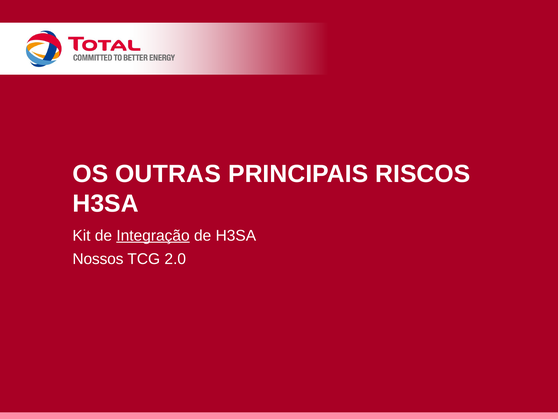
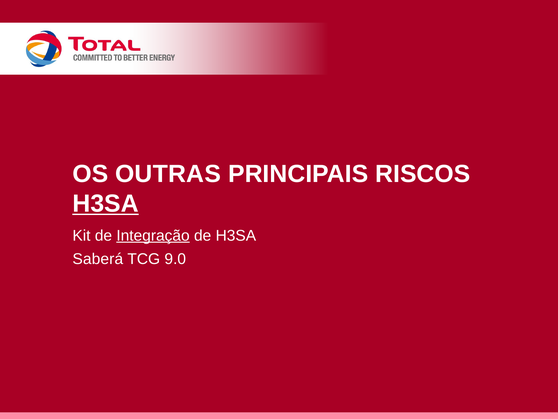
H3SA at (106, 203) underline: none -> present
Nossos: Nossos -> Saberá
2.0: 2.0 -> 9.0
